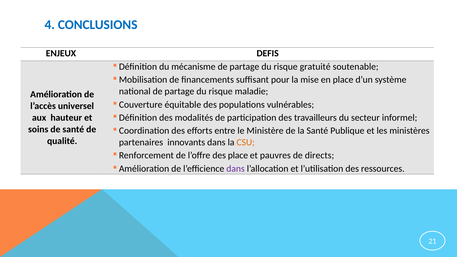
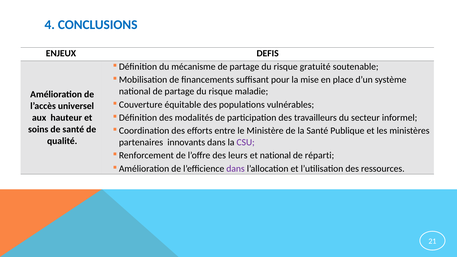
CSU colour: orange -> purple
des place: place -> leurs
et pauvres: pauvres -> national
directs: directs -> réparti
